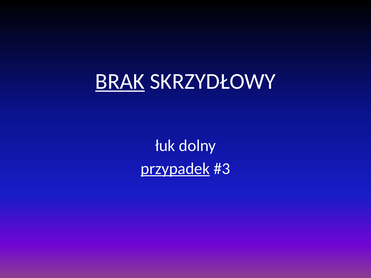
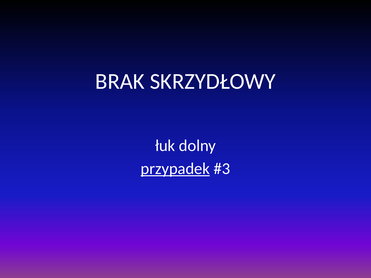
BRAK underline: present -> none
